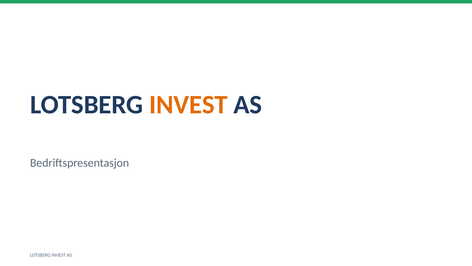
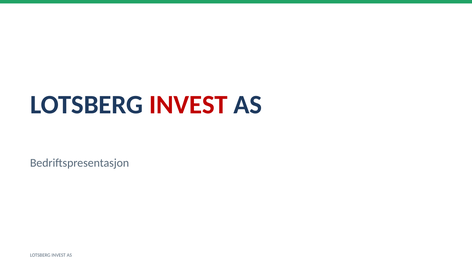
INVEST at (188, 105) colour: orange -> red
